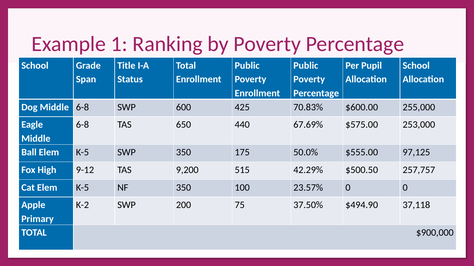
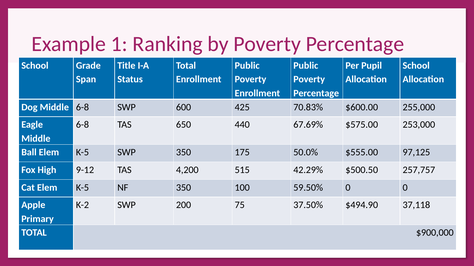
9,200: 9,200 -> 4,200
23.57%: 23.57% -> 59.50%
